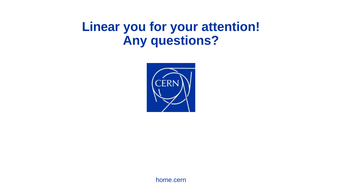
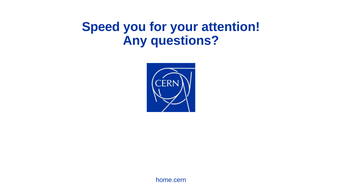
Linear: Linear -> Speed
